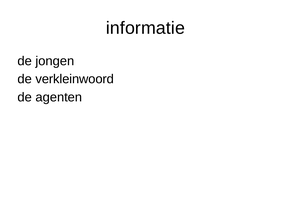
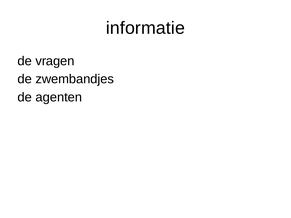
jongen: jongen -> vragen
verkleinwoord: verkleinwoord -> zwembandjes
